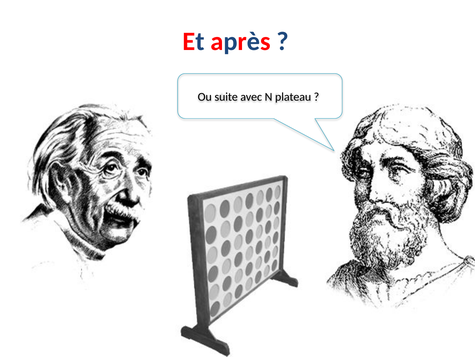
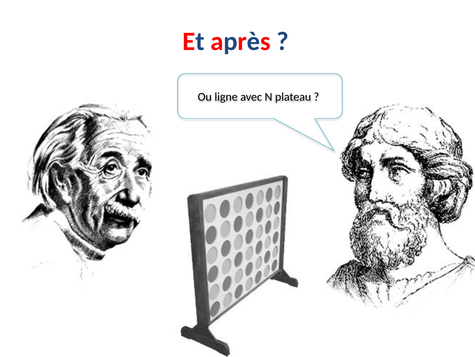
suite: suite -> ligne
